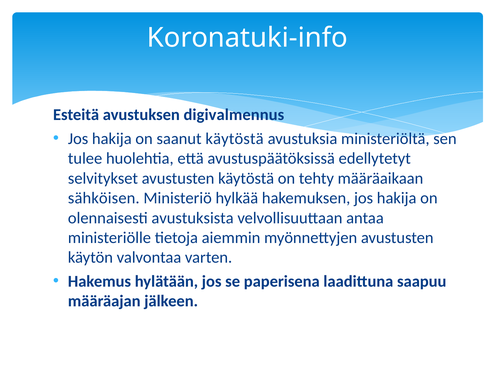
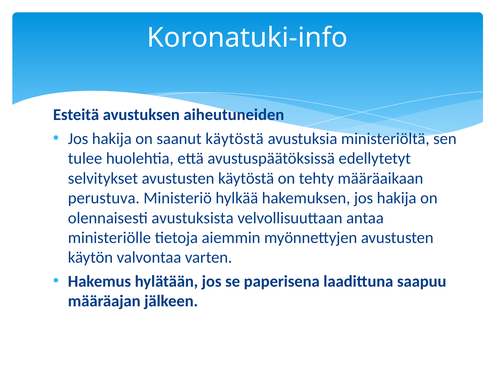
digivalmennus: digivalmennus -> aiheutuneiden
sähköisen: sähköisen -> perustuva
